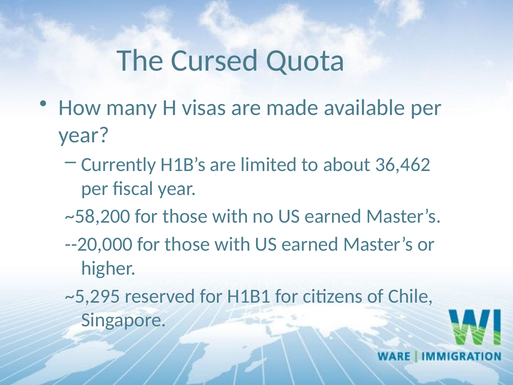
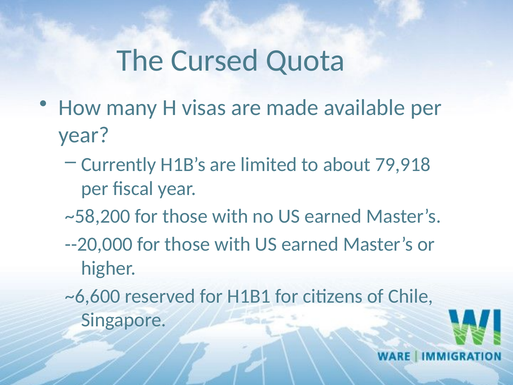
36,462: 36,462 -> 79,918
~5,295: ~5,295 -> ~6,600
